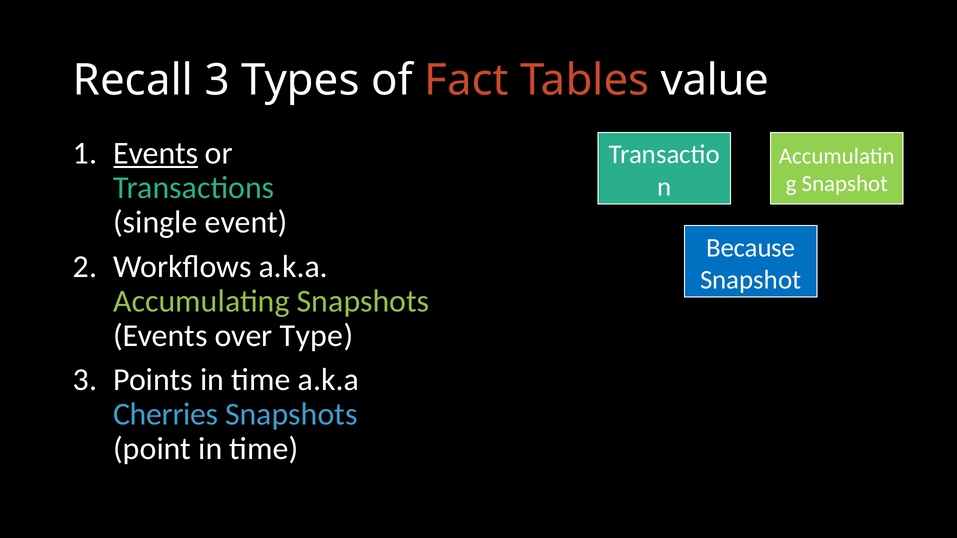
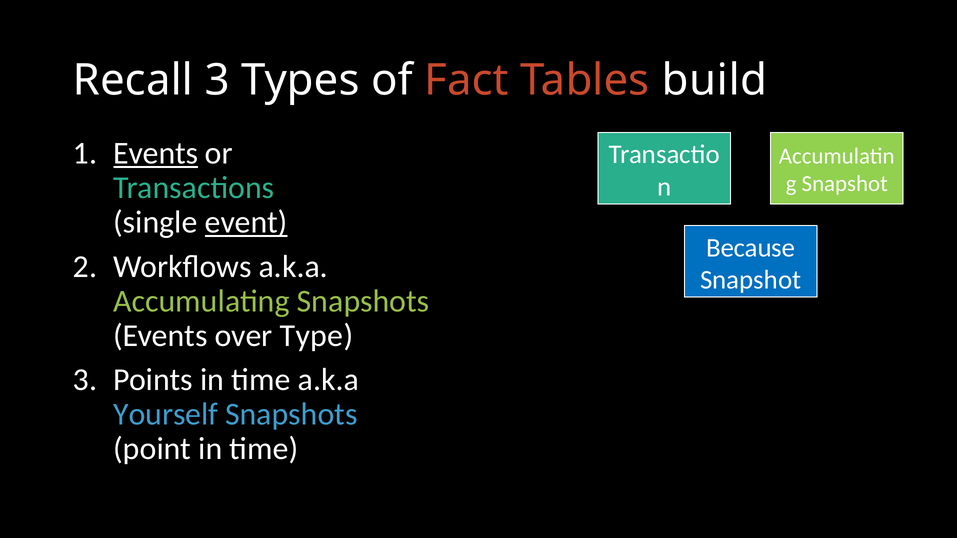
value: value -> build
event underline: none -> present
Cherries: Cherries -> Yourself
